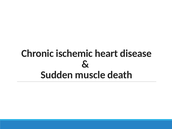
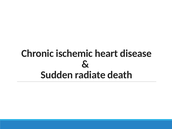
muscle: muscle -> radiate
